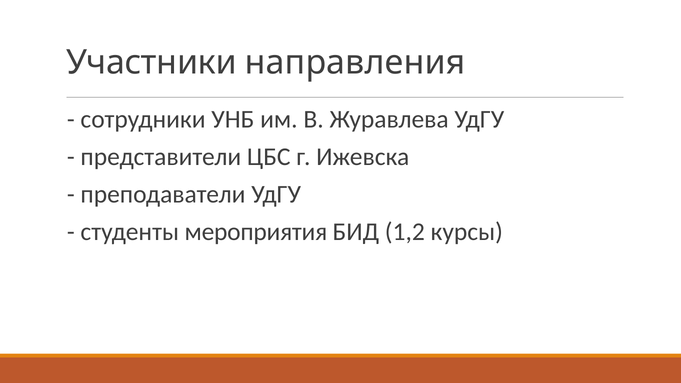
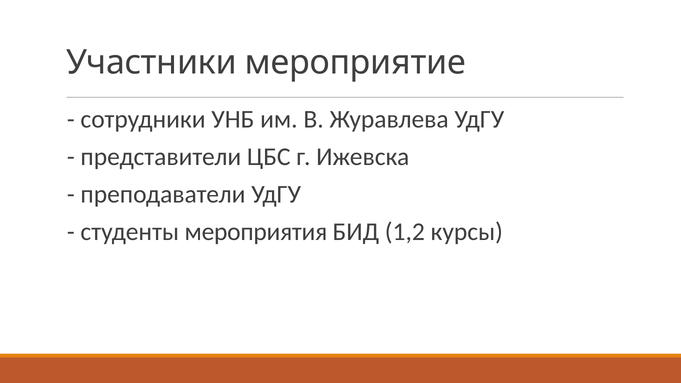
направления: направления -> мероприятие
